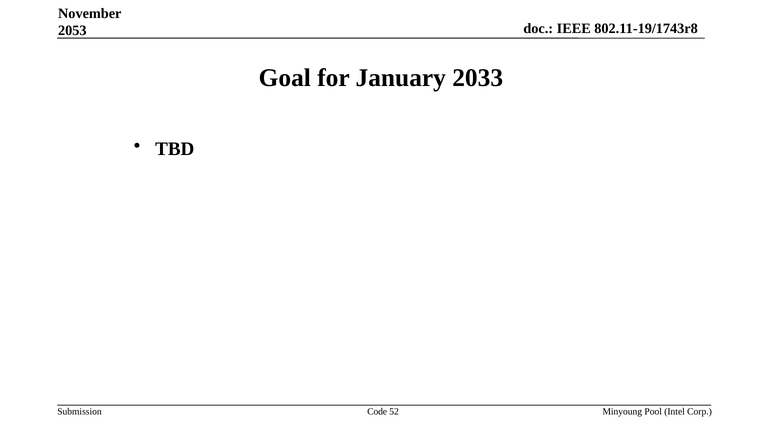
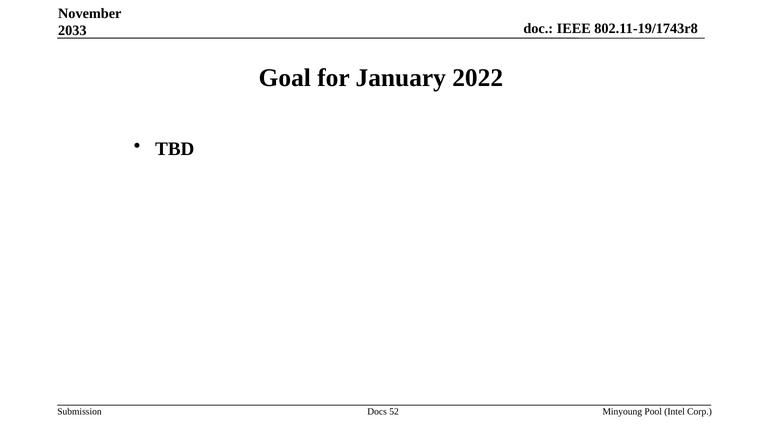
2053: 2053 -> 2033
2033: 2033 -> 2022
Code: Code -> Docs
